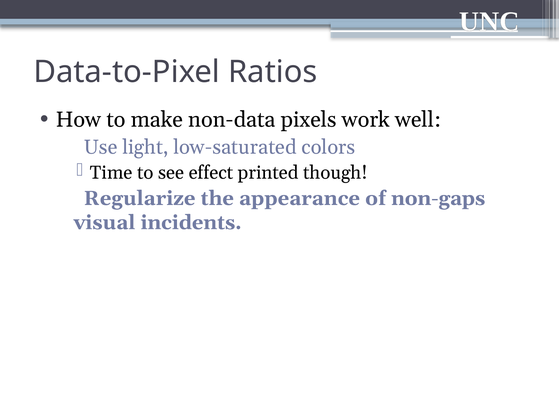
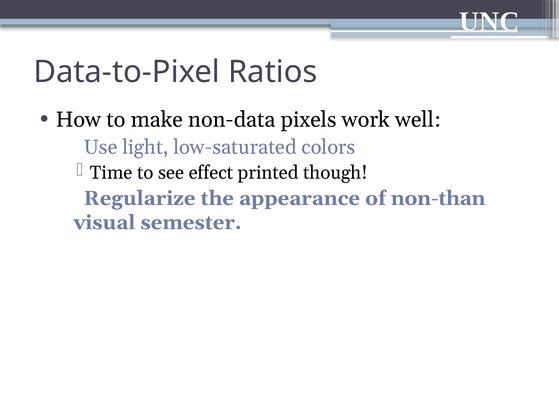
non-gaps: non-gaps -> non-than
incidents: incidents -> semester
